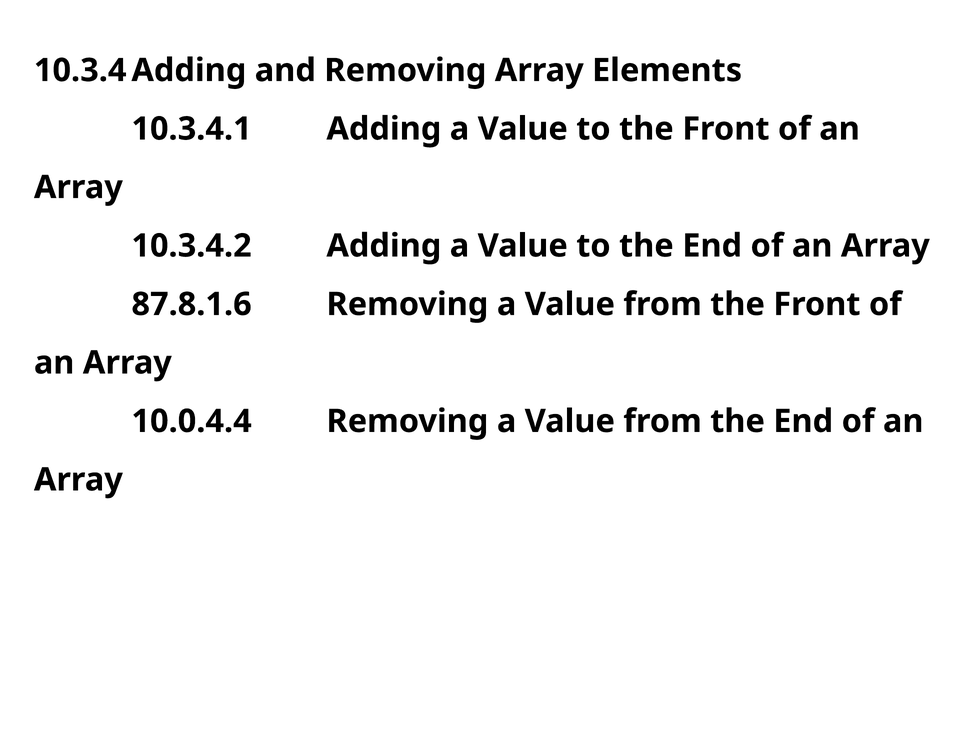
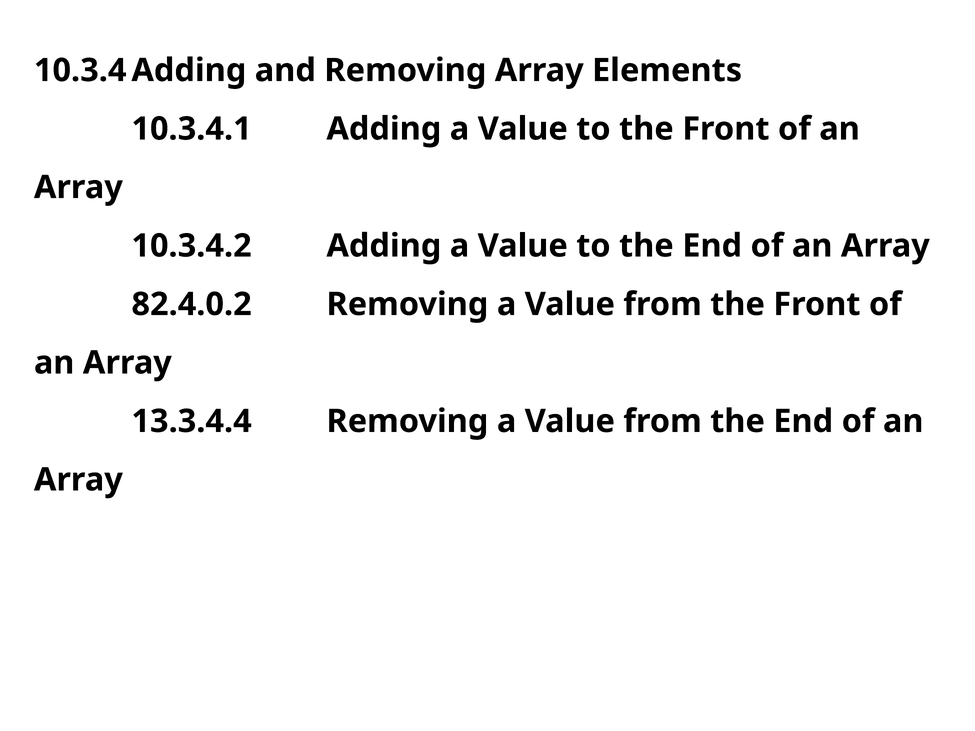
87.8.1.6: 87.8.1.6 -> 82.4.0.2
10.0.4.4: 10.0.4.4 -> 13.3.4.4
